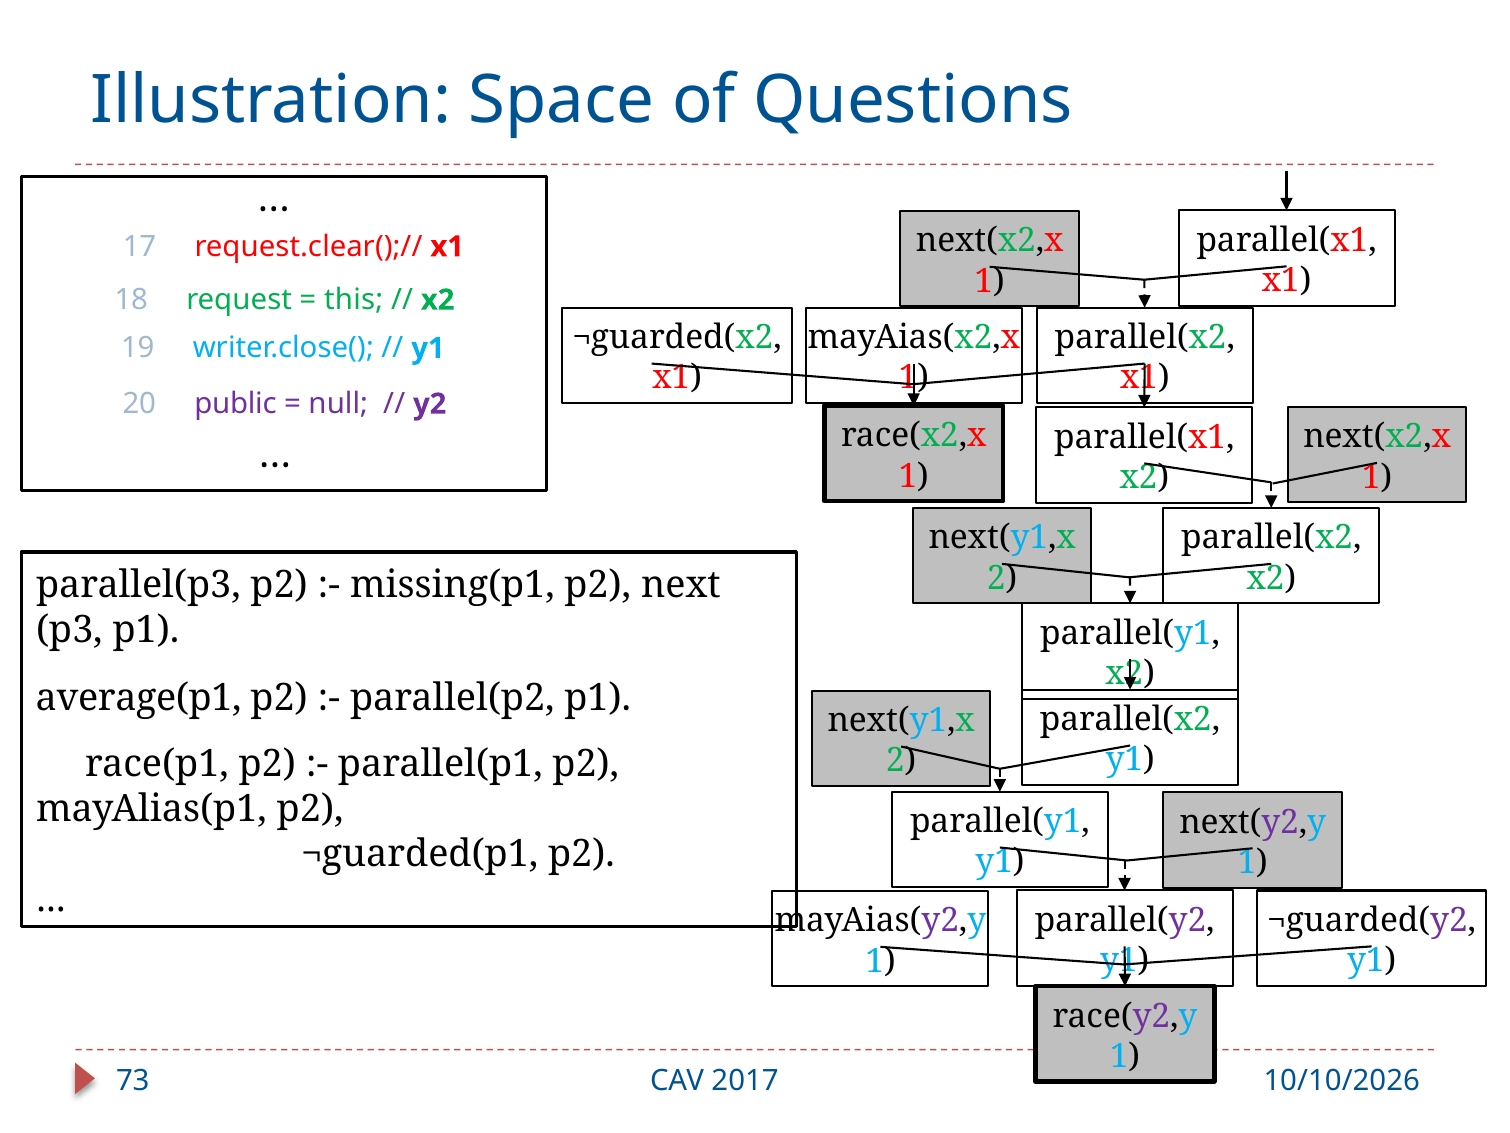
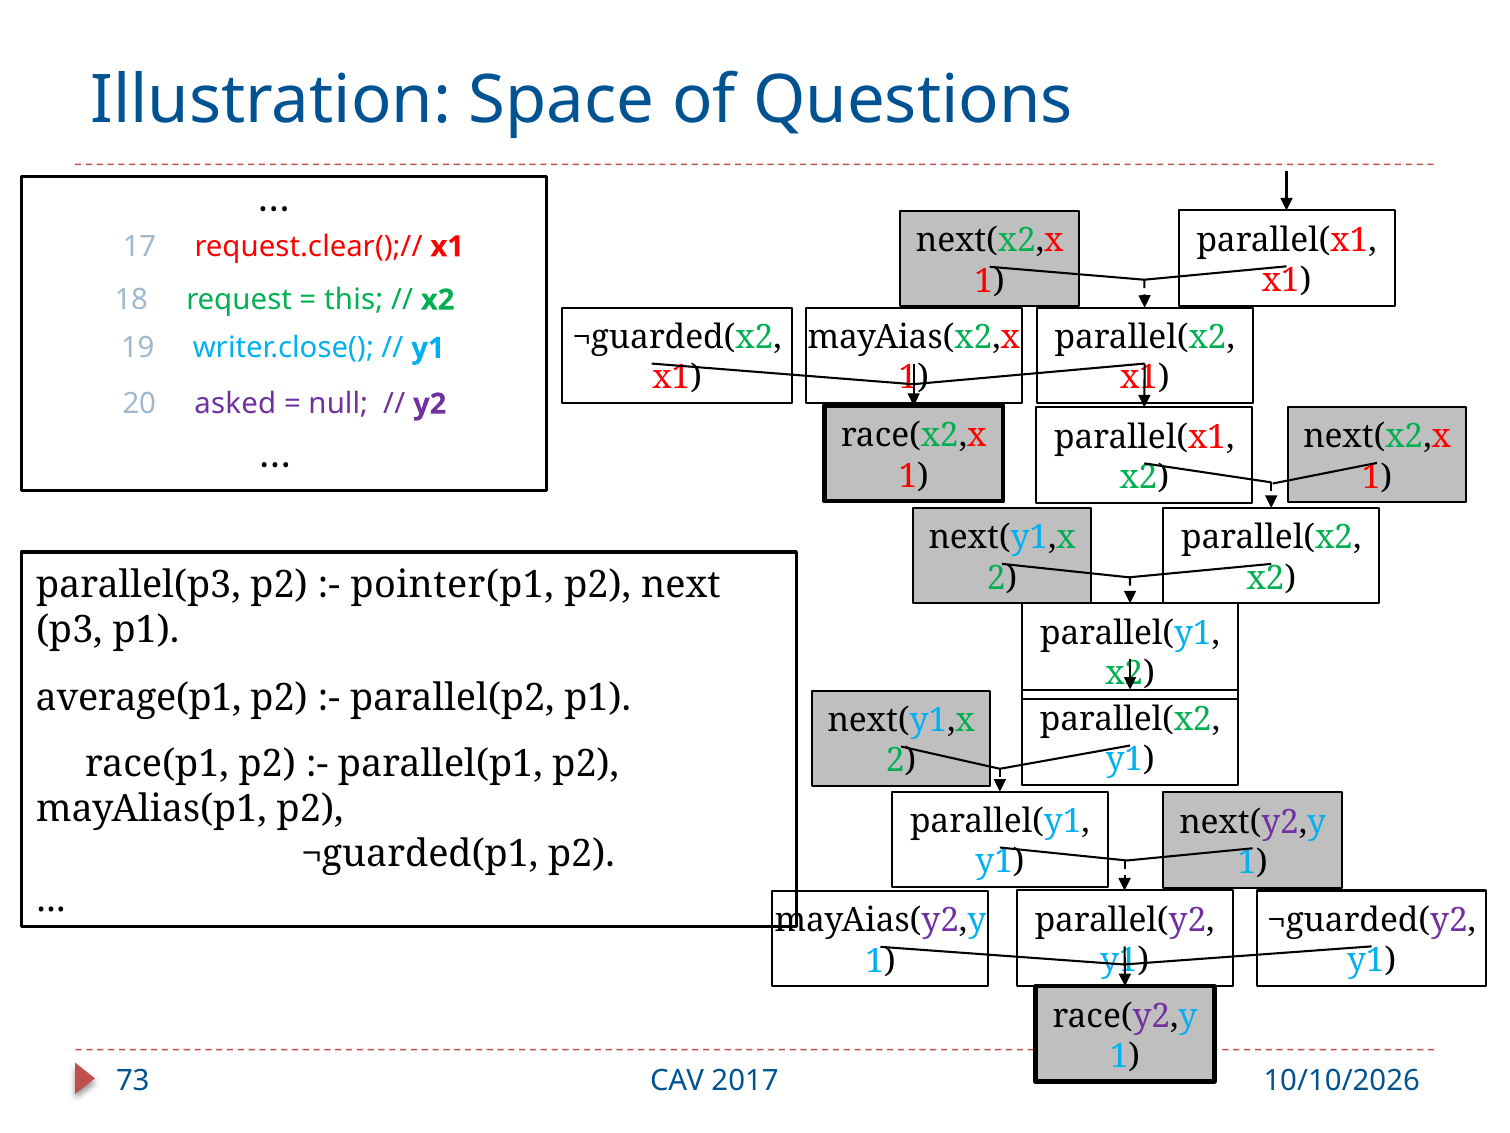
public: public -> asked
missing(p1: missing(p1 -> pointer(p1
